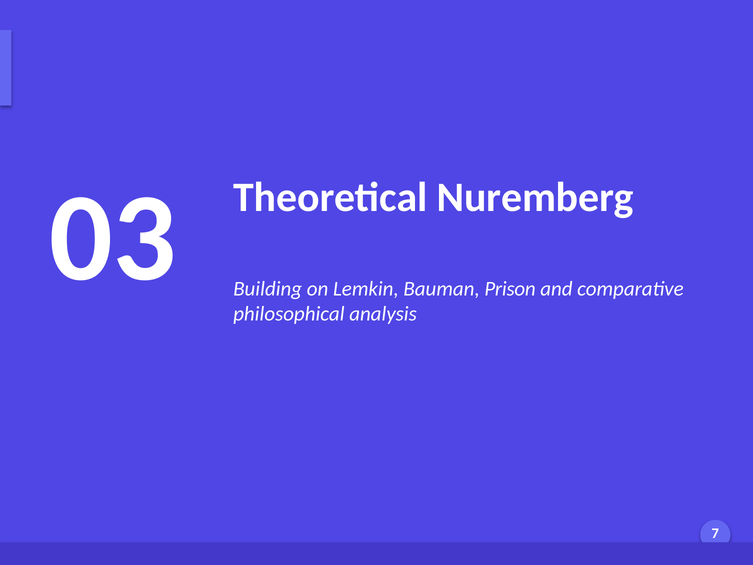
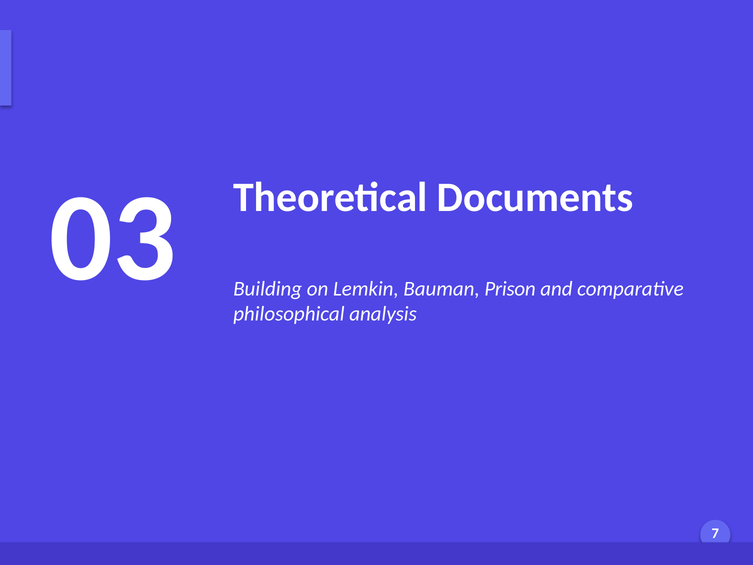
Nuremberg: Nuremberg -> Documents
